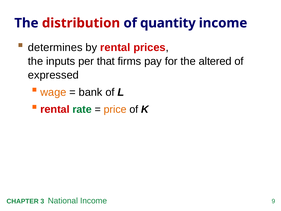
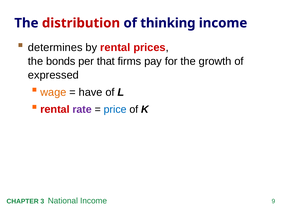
quantity: quantity -> thinking
inputs: inputs -> bonds
altered: altered -> growth
bank: bank -> have
rate colour: green -> purple
price colour: orange -> blue
